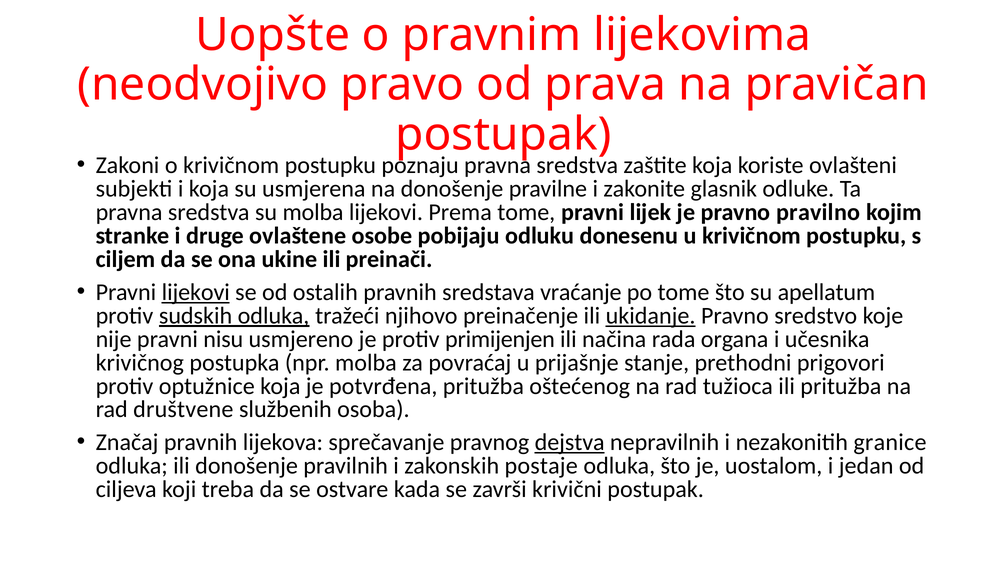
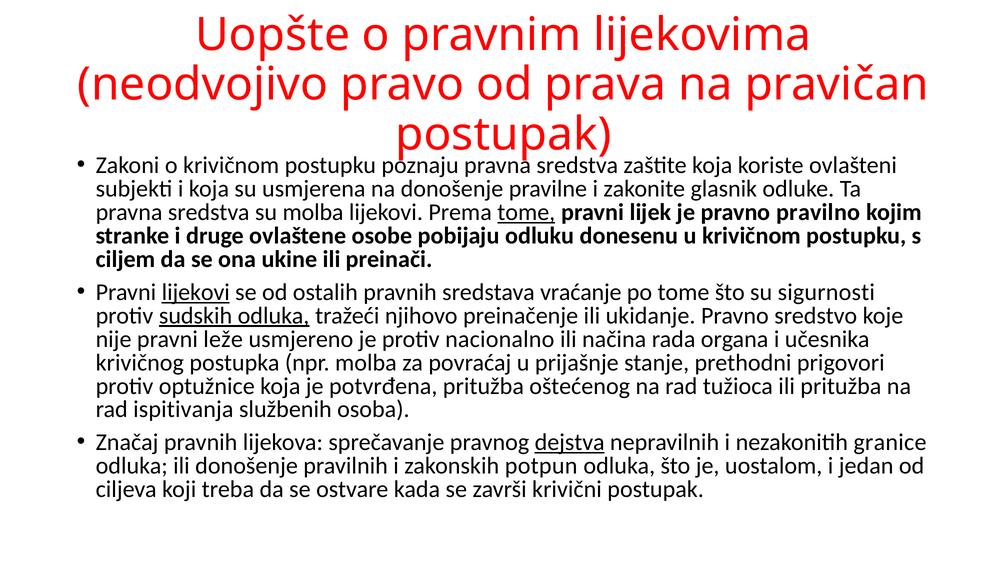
tome at (526, 212) underline: none -> present
apellatum: apellatum -> sigurnosti
ukidanje underline: present -> none
nisu: nisu -> leže
primijenjen: primijenjen -> nacionalno
društvene: društvene -> ispitivanja
postaje: postaje -> potpun
